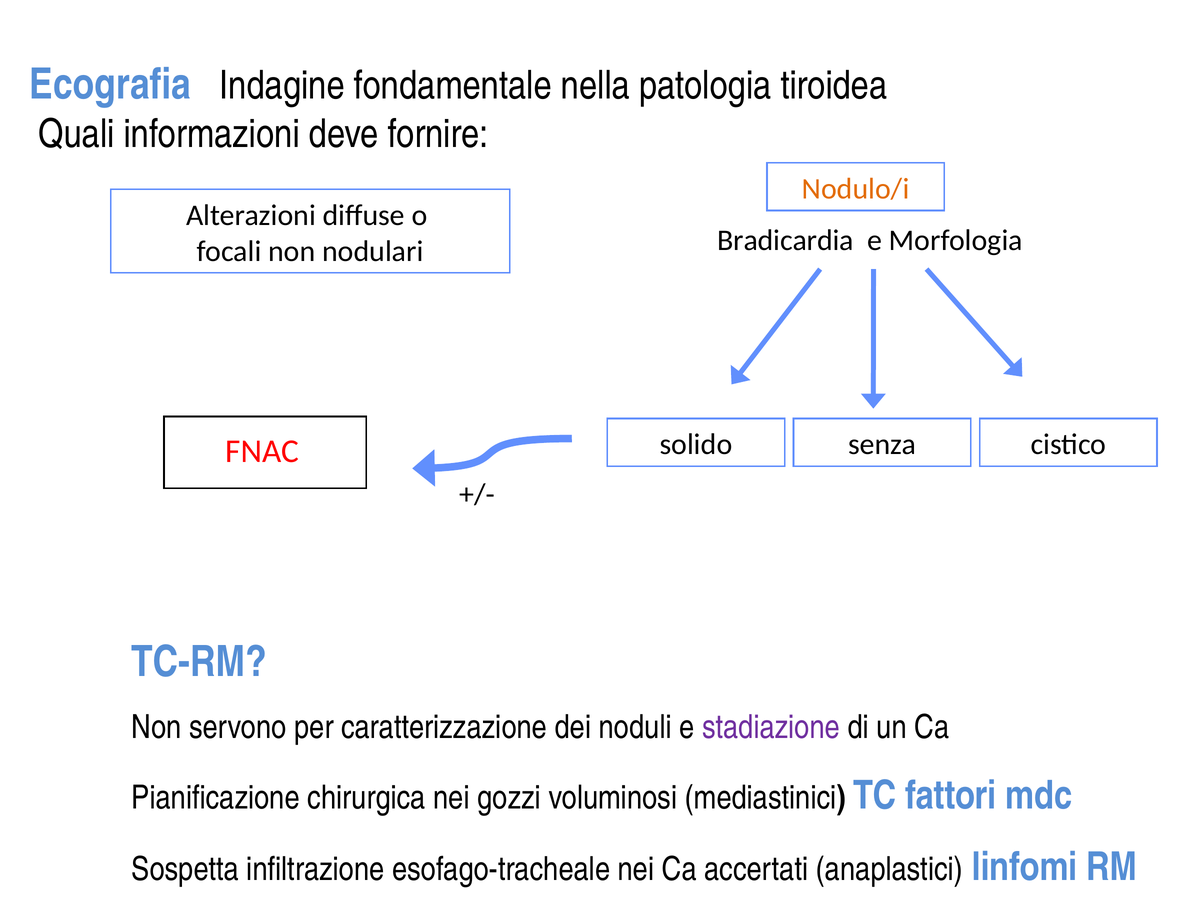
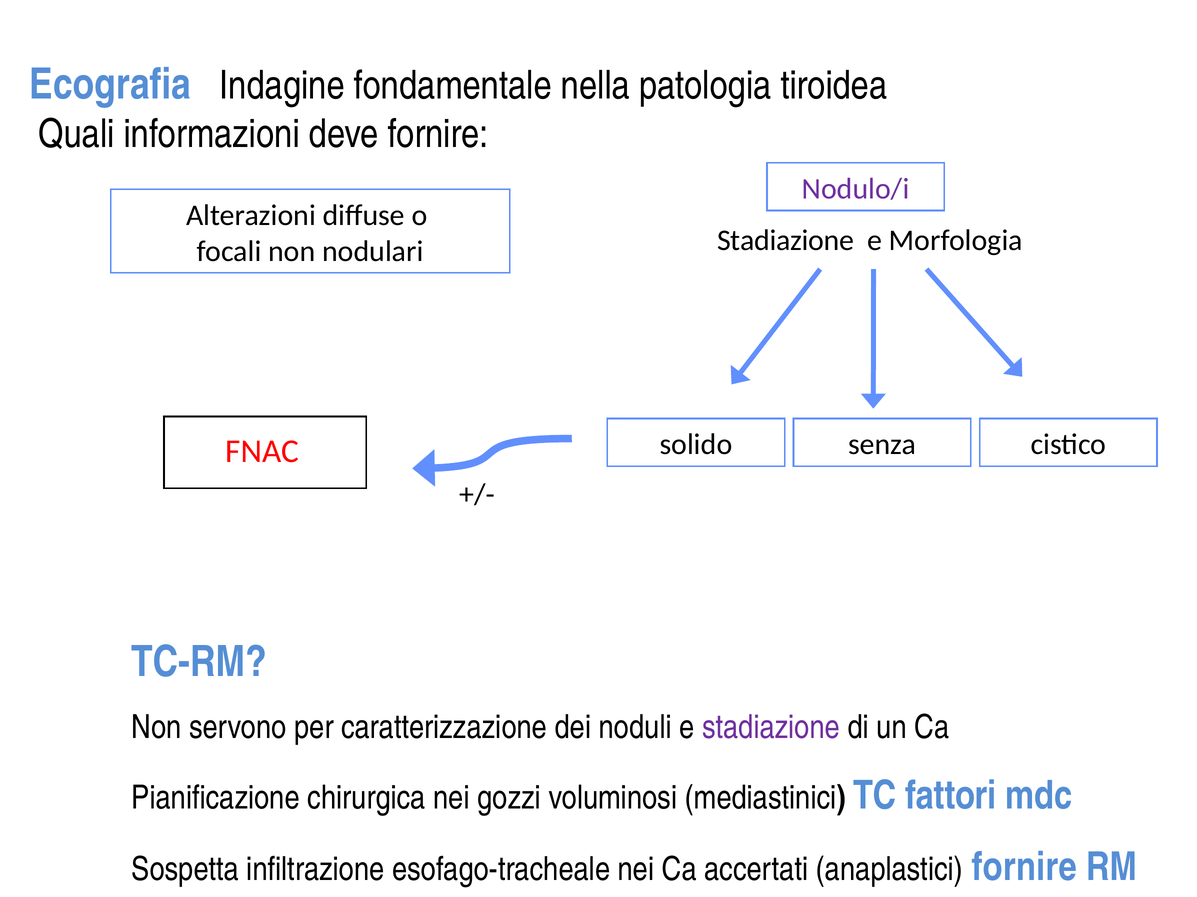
Nodulo/i colour: orange -> purple
Bradicardia at (785, 240): Bradicardia -> Stadiazione
linfomi at (1025, 868): linfomi -> fornire
